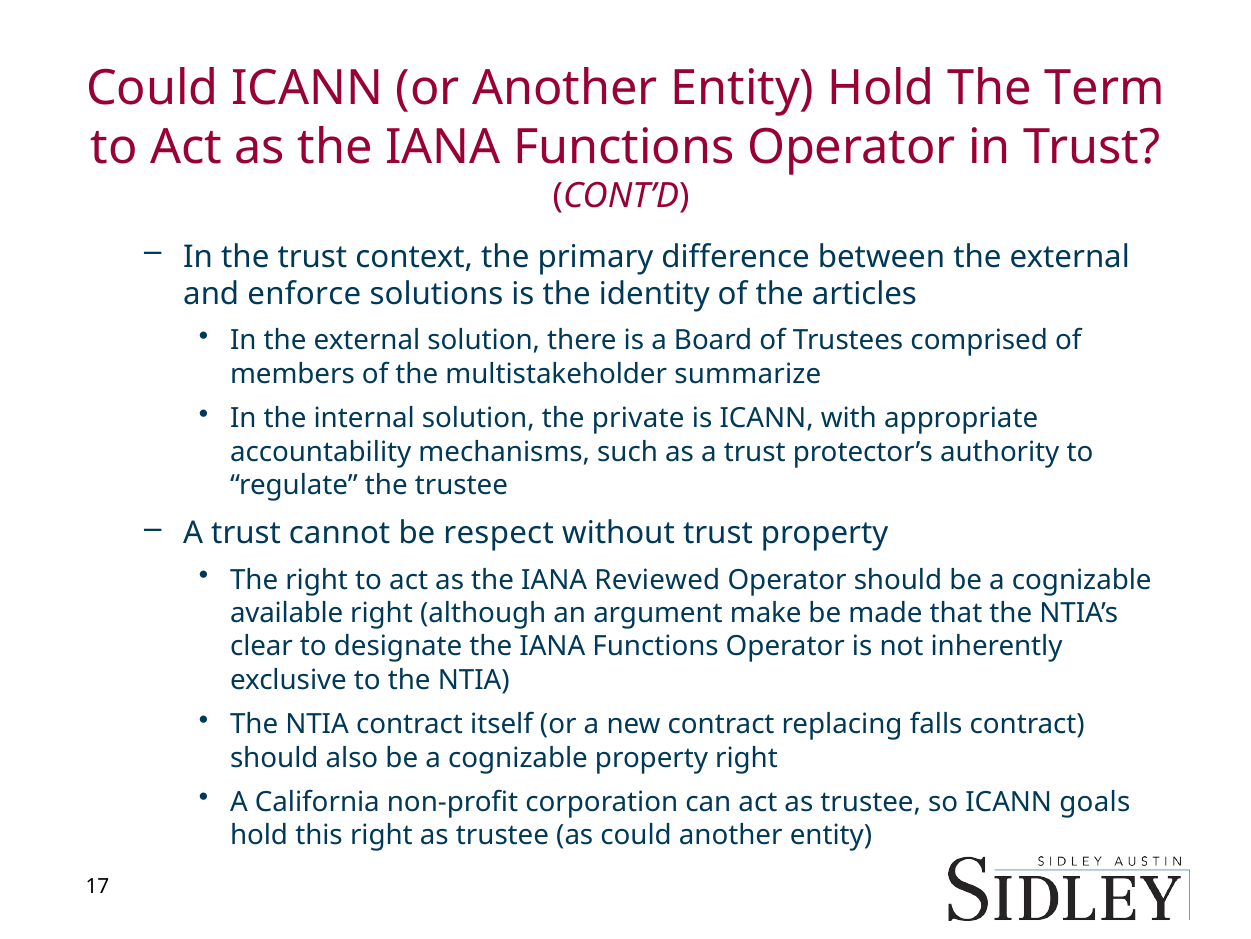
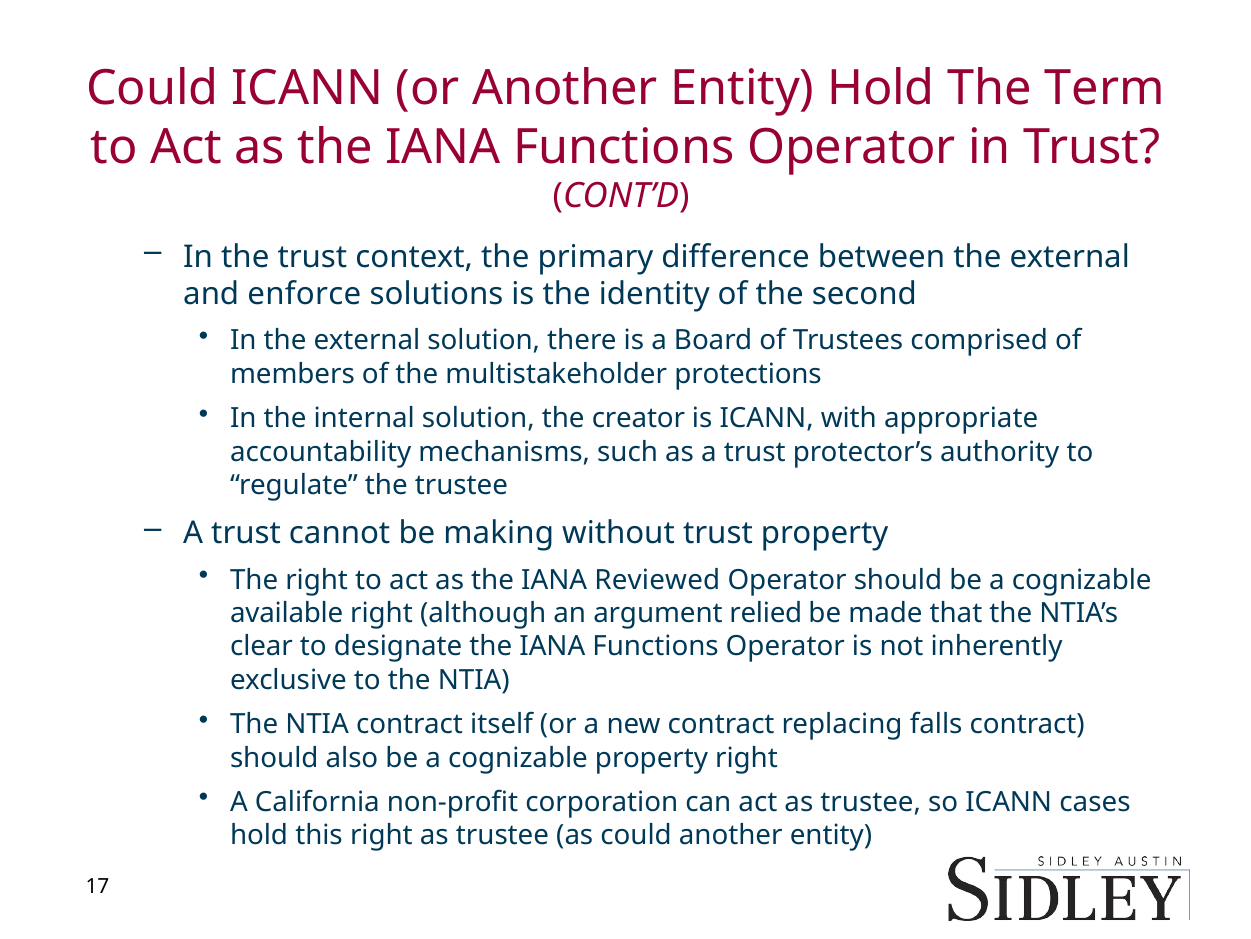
articles: articles -> second
summarize: summarize -> protections
private: private -> creator
respect: respect -> making
make: make -> relied
goals: goals -> cases
